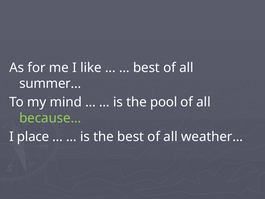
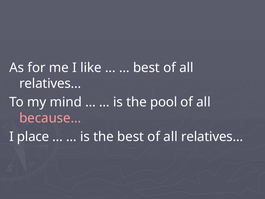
summer… at (50, 84): summer… -> relatives…
because… colour: light green -> pink
weather… at (212, 137): weather… -> relatives…
